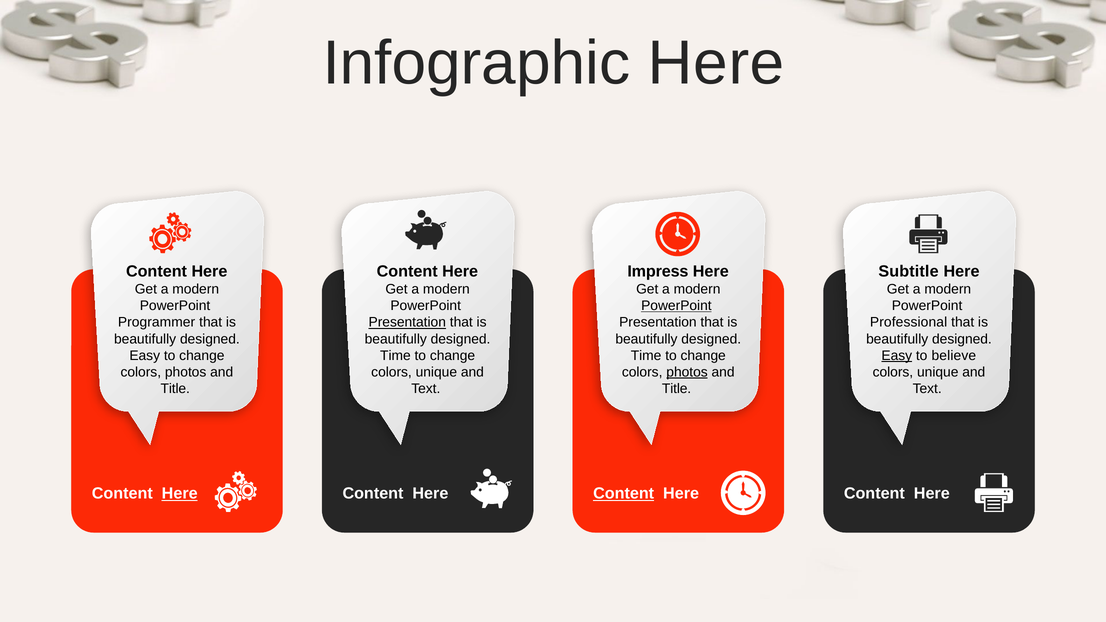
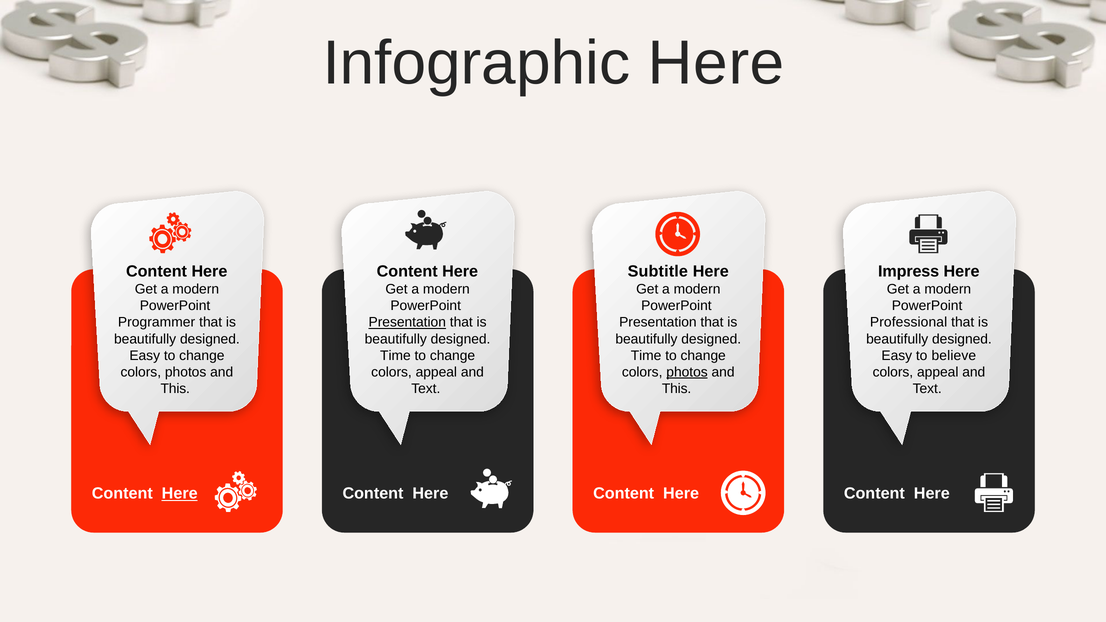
Impress: Impress -> Subtitle
Subtitle: Subtitle -> Impress
PowerPoint at (676, 306) underline: present -> none
Easy at (897, 356) underline: present -> none
unique at (436, 372): unique -> appeal
unique at (938, 372): unique -> appeal
Title at (175, 389): Title -> This
Title at (677, 389): Title -> This
Content at (624, 494) underline: present -> none
